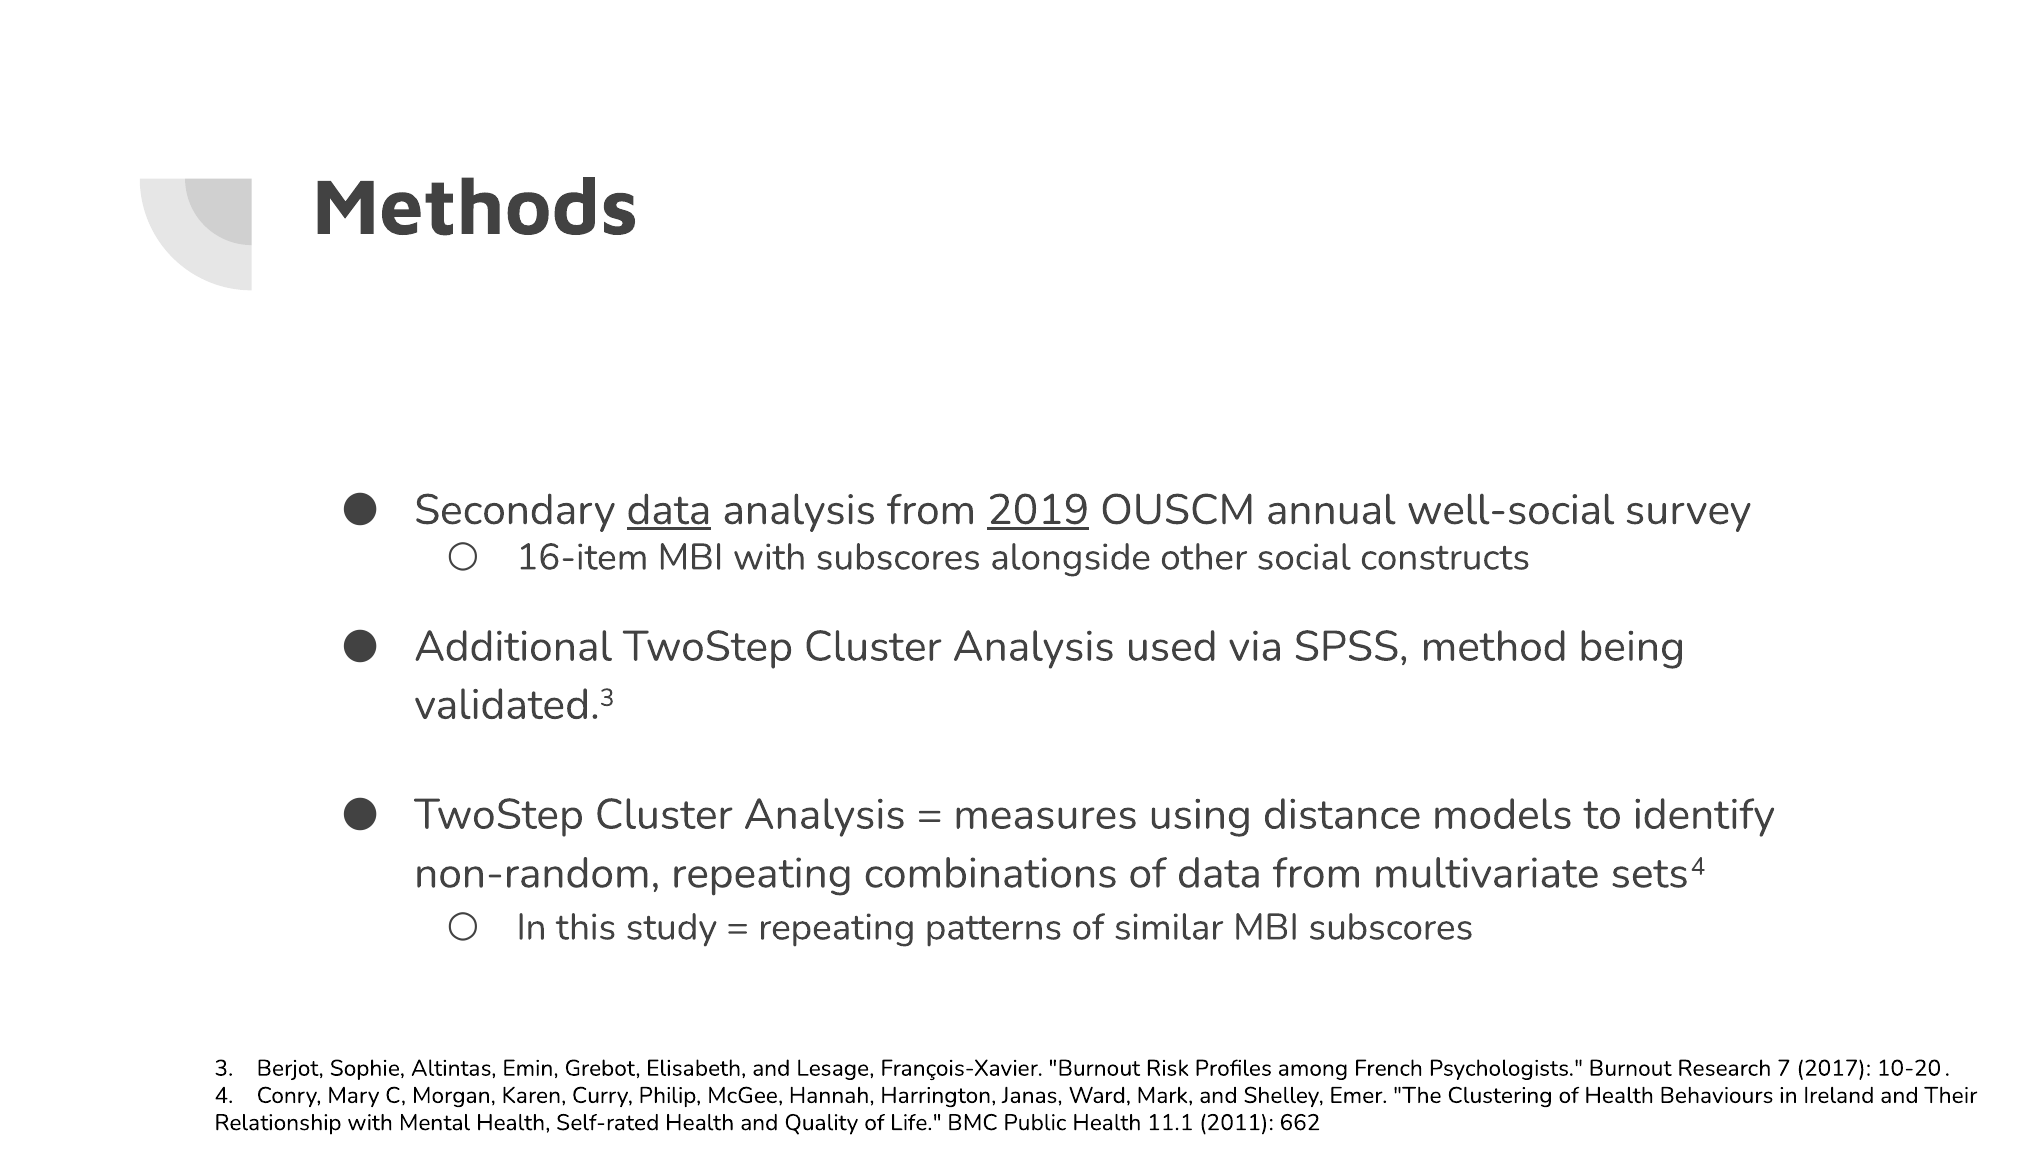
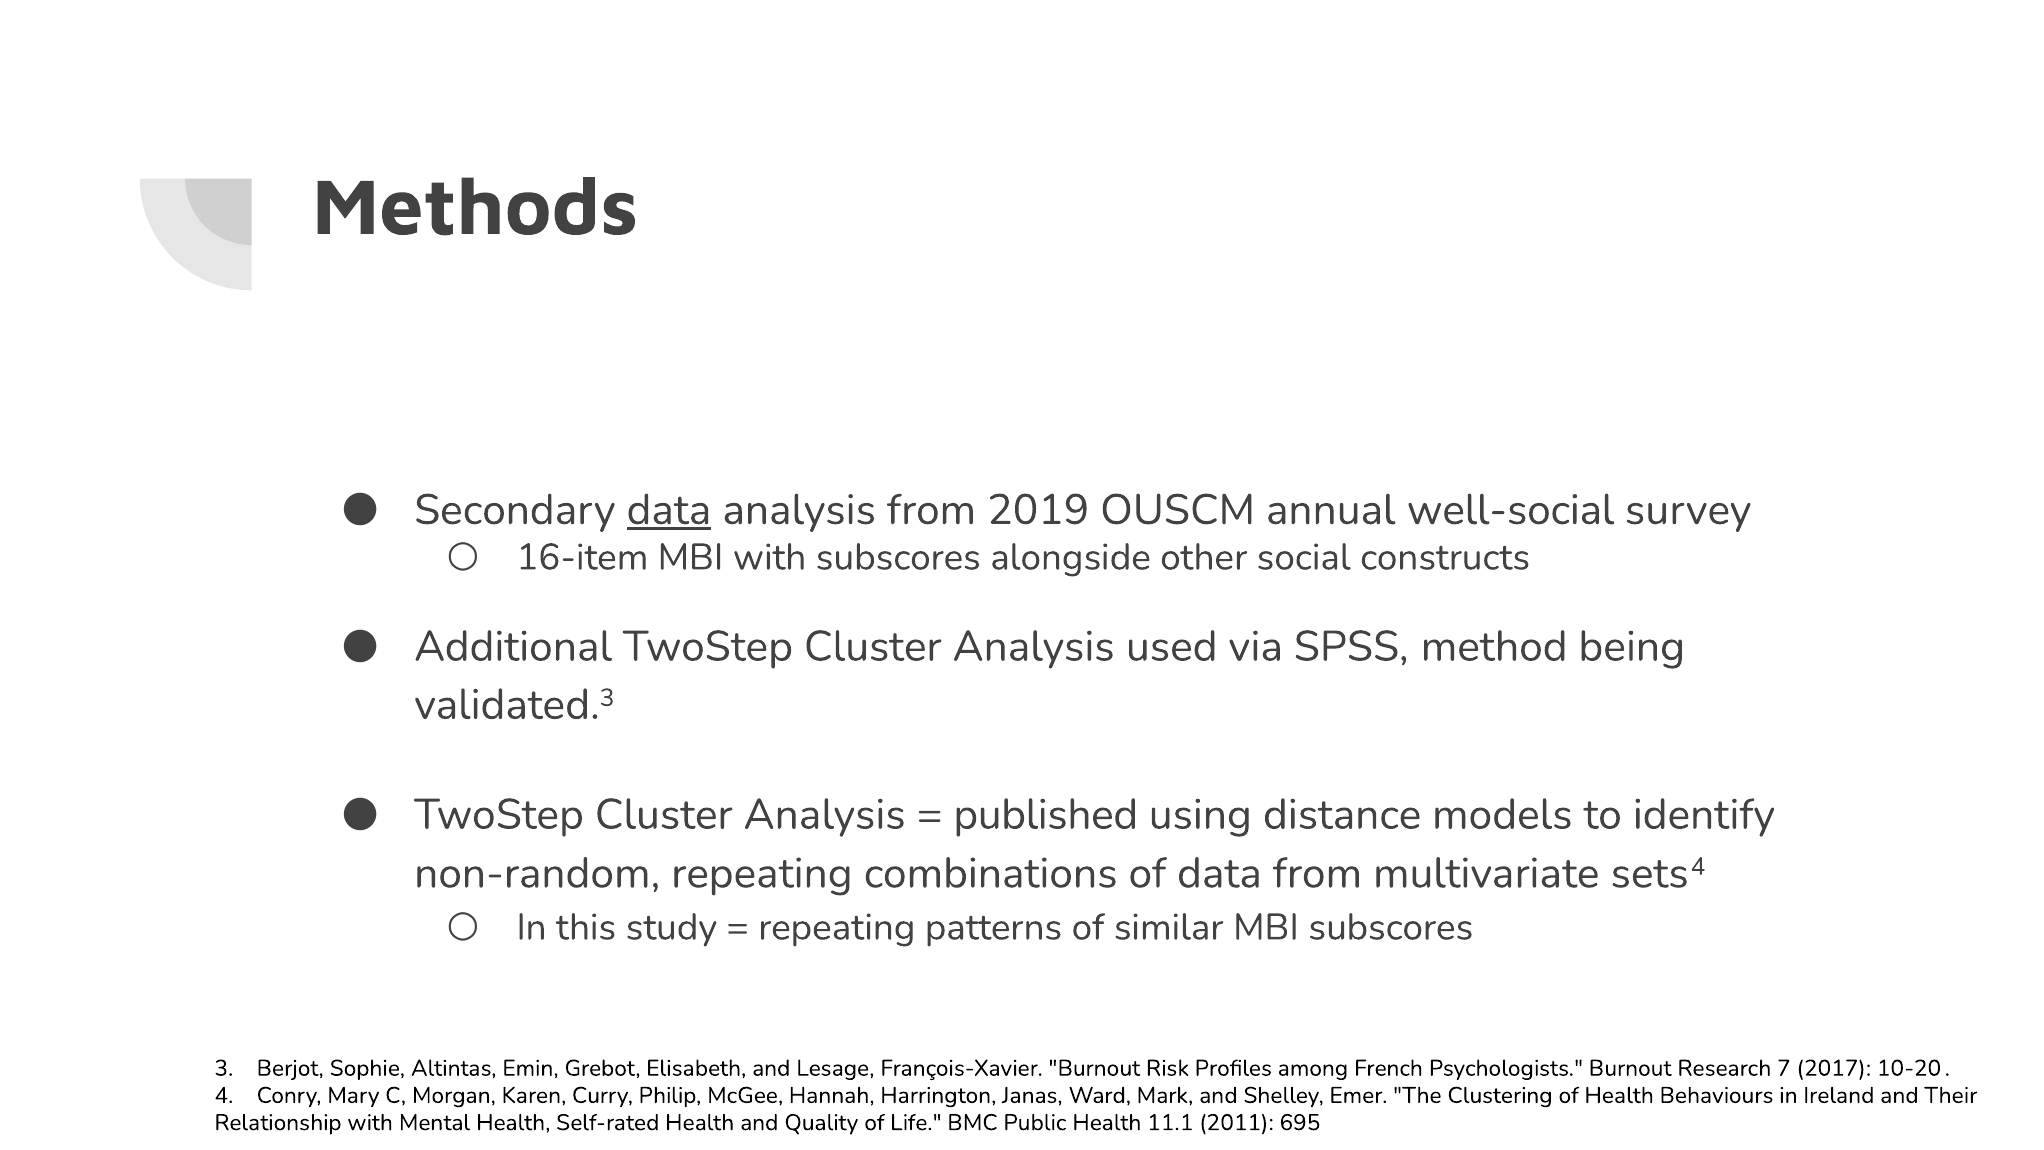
2019 underline: present -> none
measures: measures -> published
662: 662 -> 695
